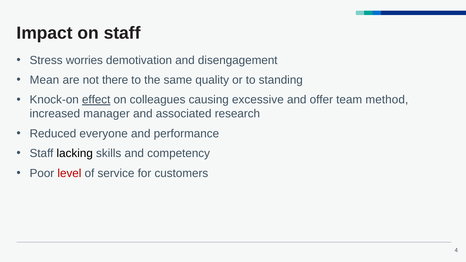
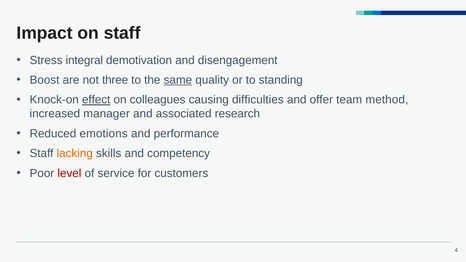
worries: worries -> integral
Mean: Mean -> Boost
there: there -> three
same underline: none -> present
excessive: excessive -> difficulties
everyone: everyone -> emotions
lacking colour: black -> orange
